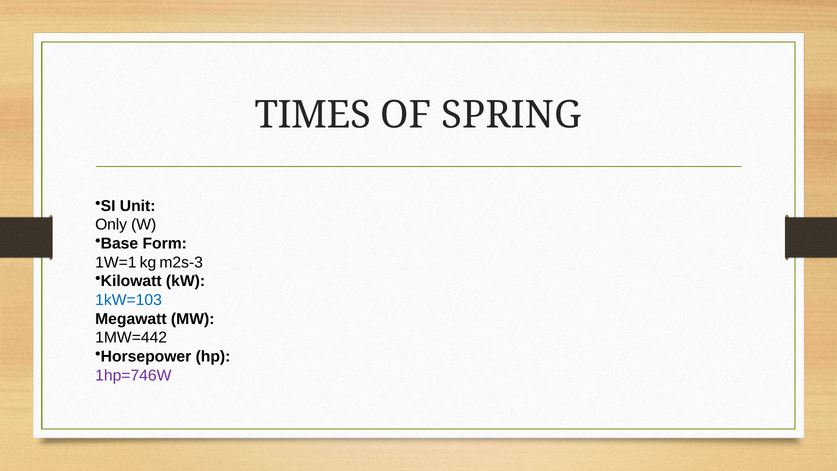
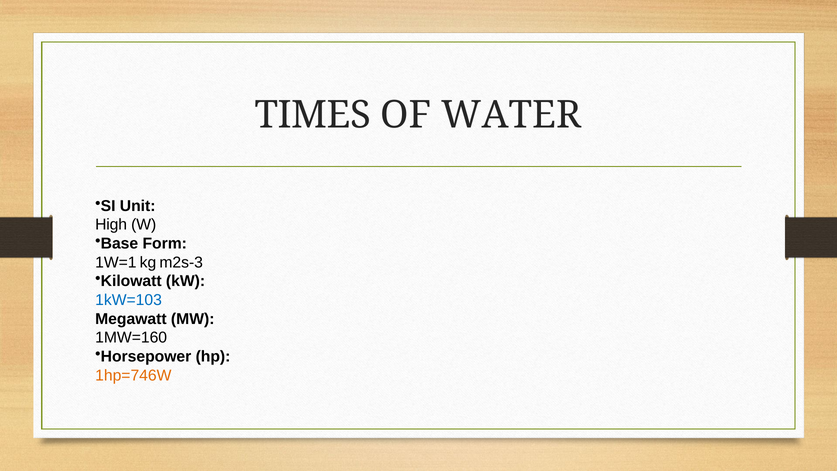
SPRING: SPRING -> WATER
Only: Only -> High
1MW=442: 1MW=442 -> 1MW=160
1hp=746W colour: purple -> orange
